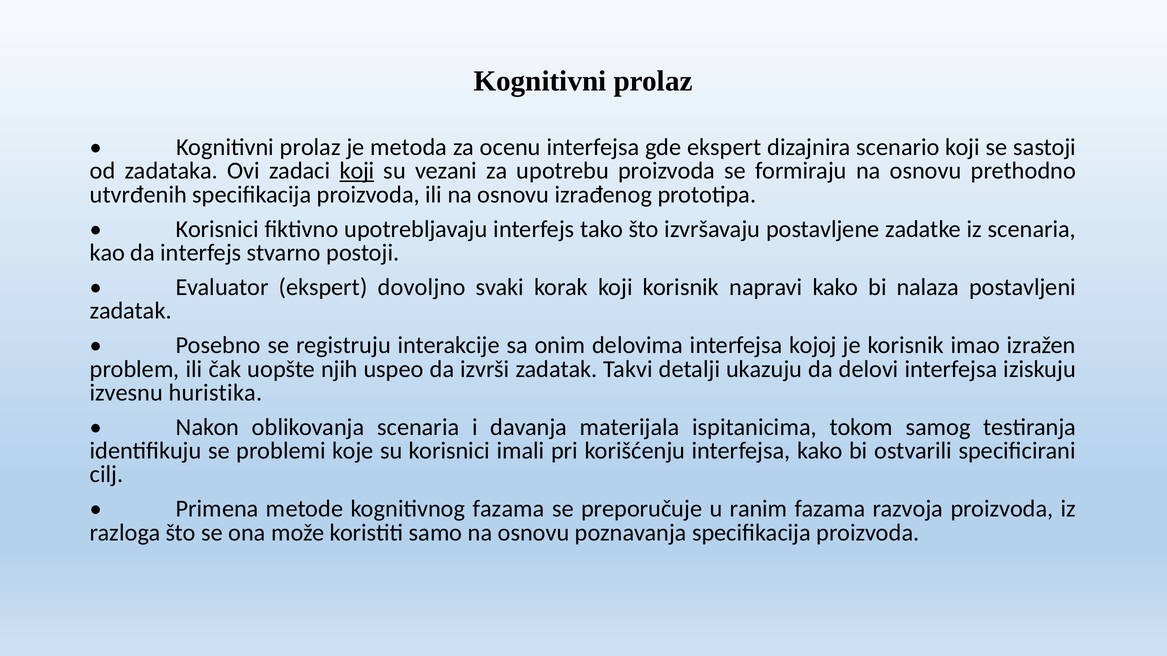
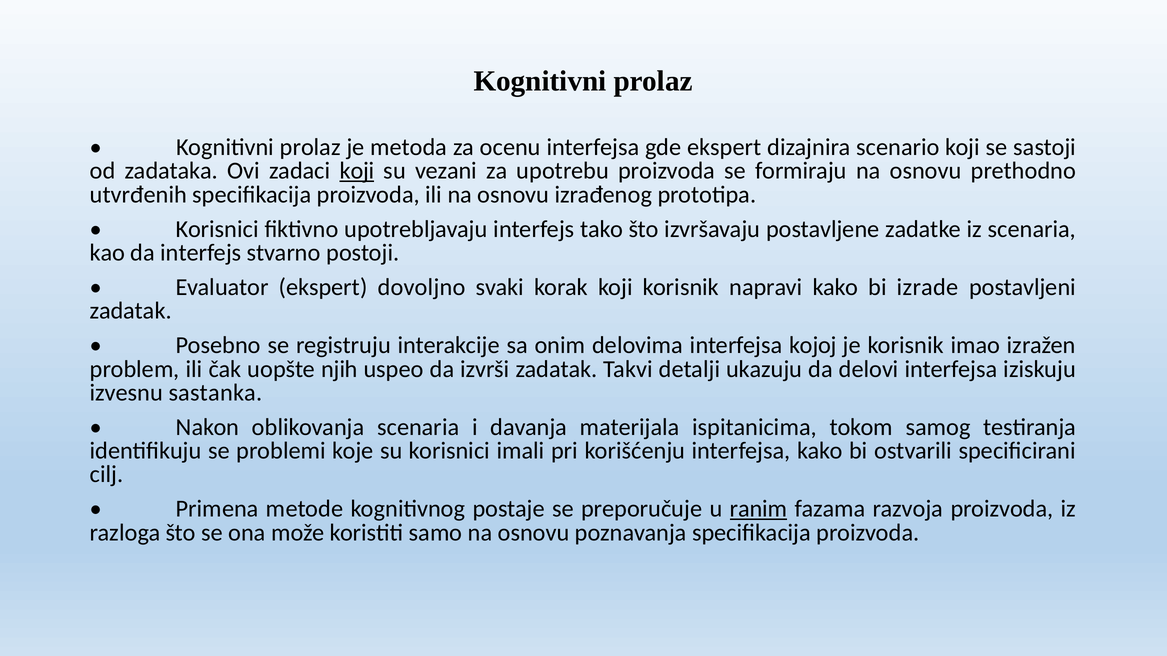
nalaza: nalaza -> izrade
huristika: huristika -> sastanka
kognitivnog fazama: fazama -> postaje
ranim underline: none -> present
